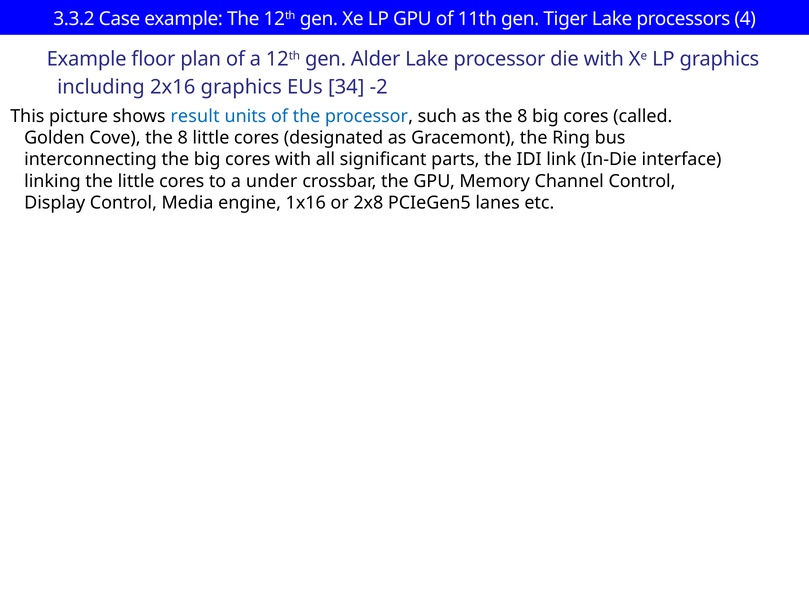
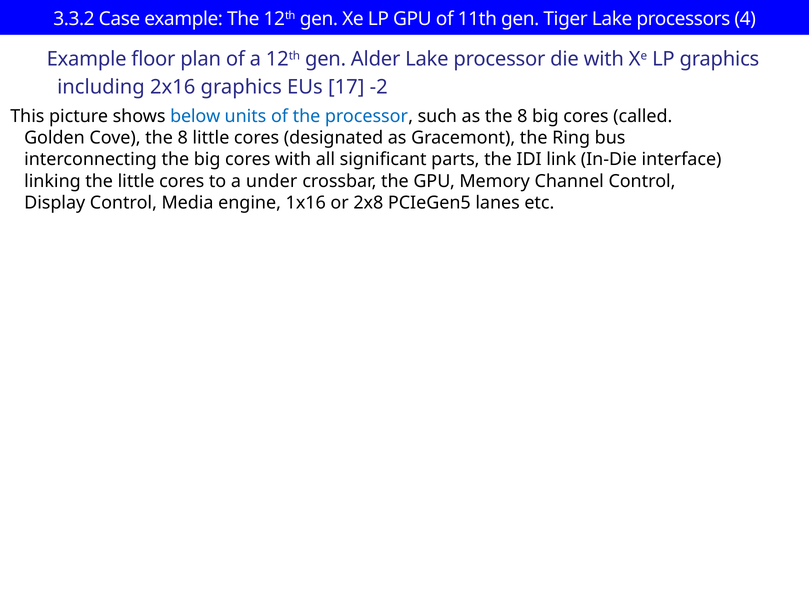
34: 34 -> 17
result: result -> below
